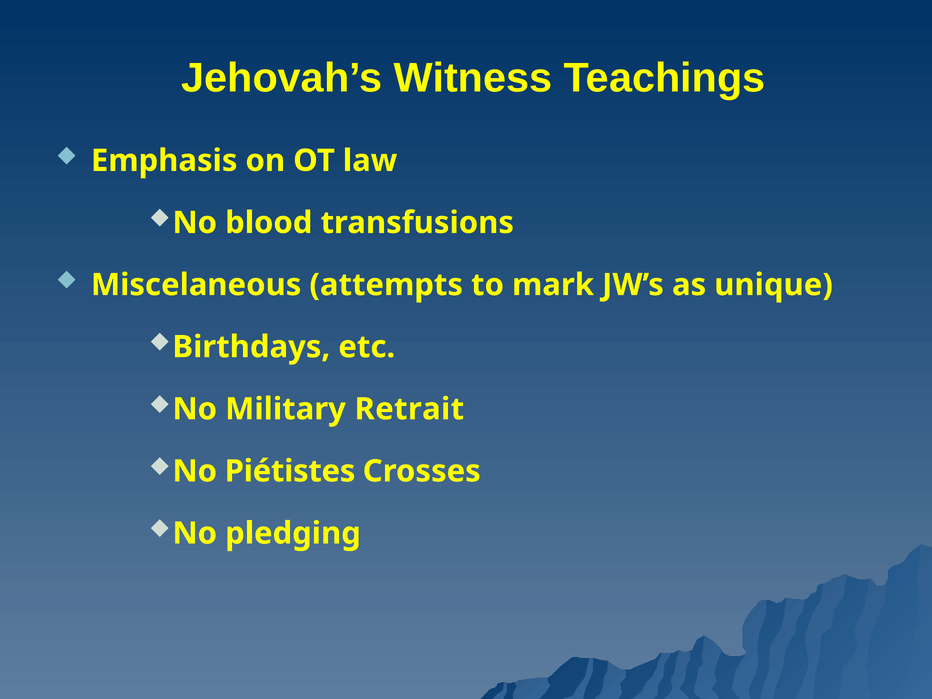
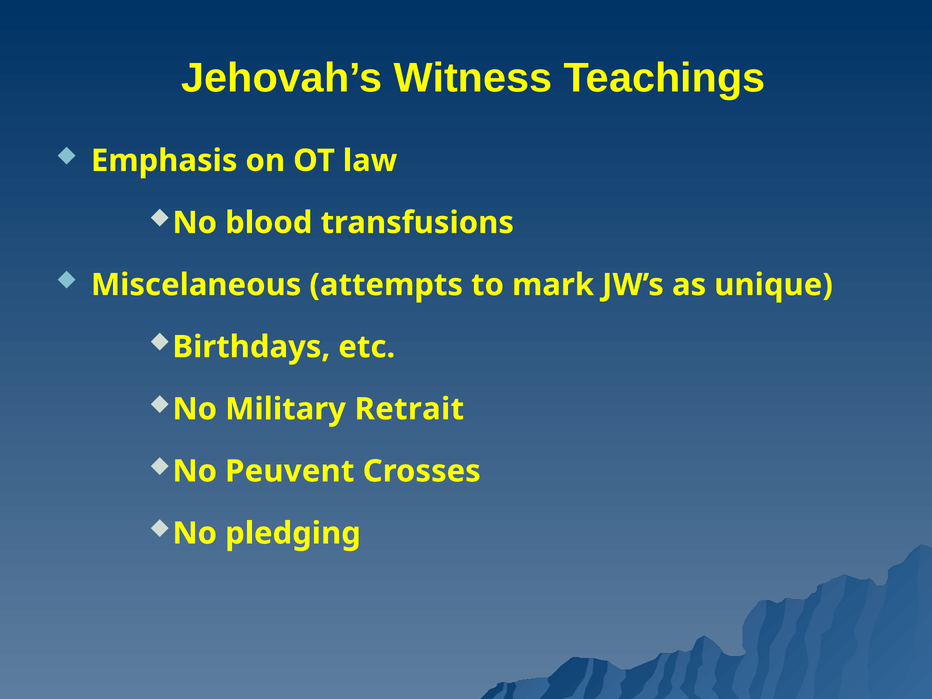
Piétistes: Piétistes -> Peuvent
